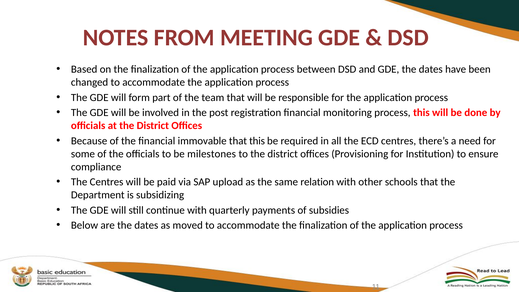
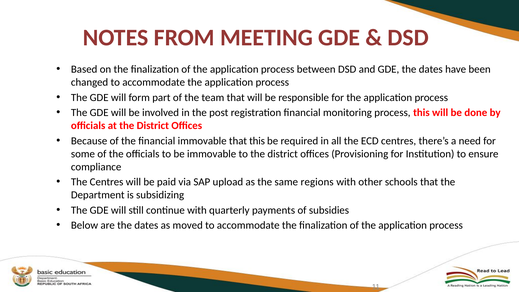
be milestones: milestones -> immovable
relation: relation -> regions
